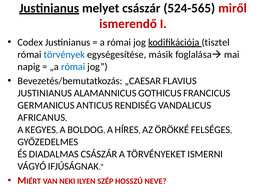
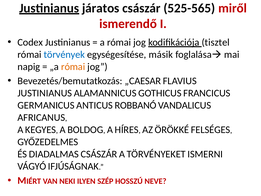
melyet: melyet -> járatos
524-565: 524-565 -> 525-565
római at (73, 67) colour: blue -> orange
RENDISÉG: RENDISÉG -> ROBBANÓ
